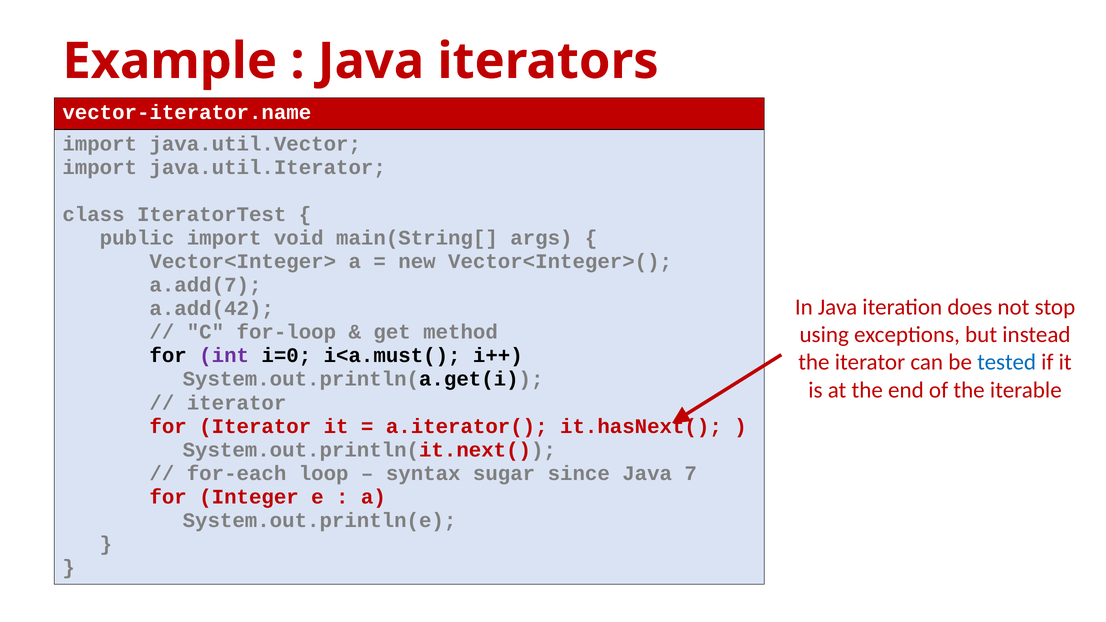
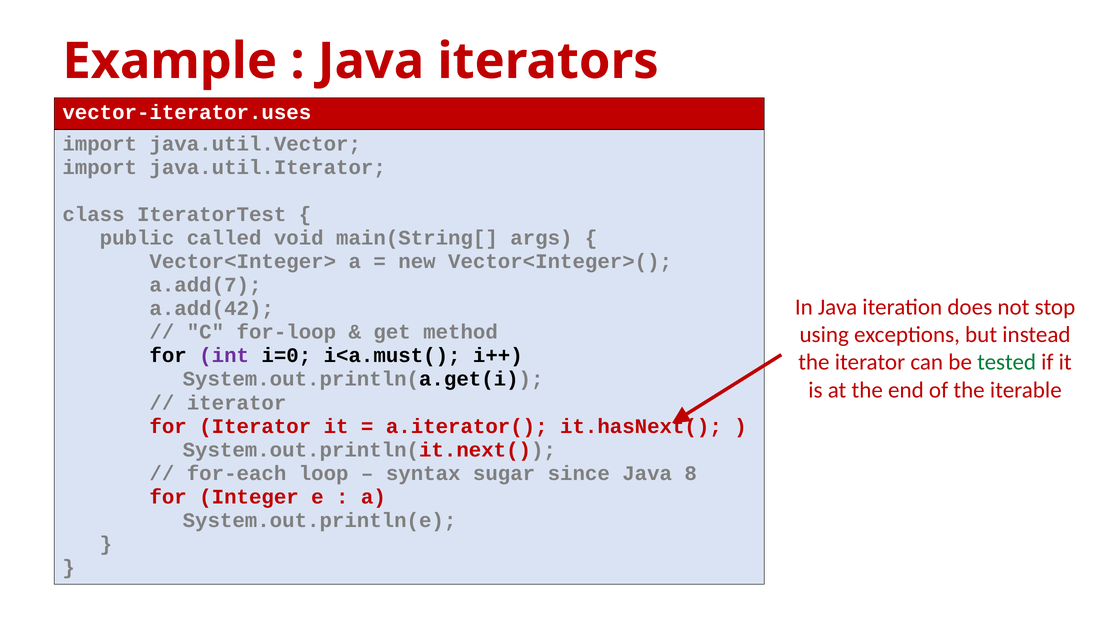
vector-iterator.name: vector-iterator.name -> vector-iterator.uses
public import: import -> called
tested colour: blue -> green
7: 7 -> 8
